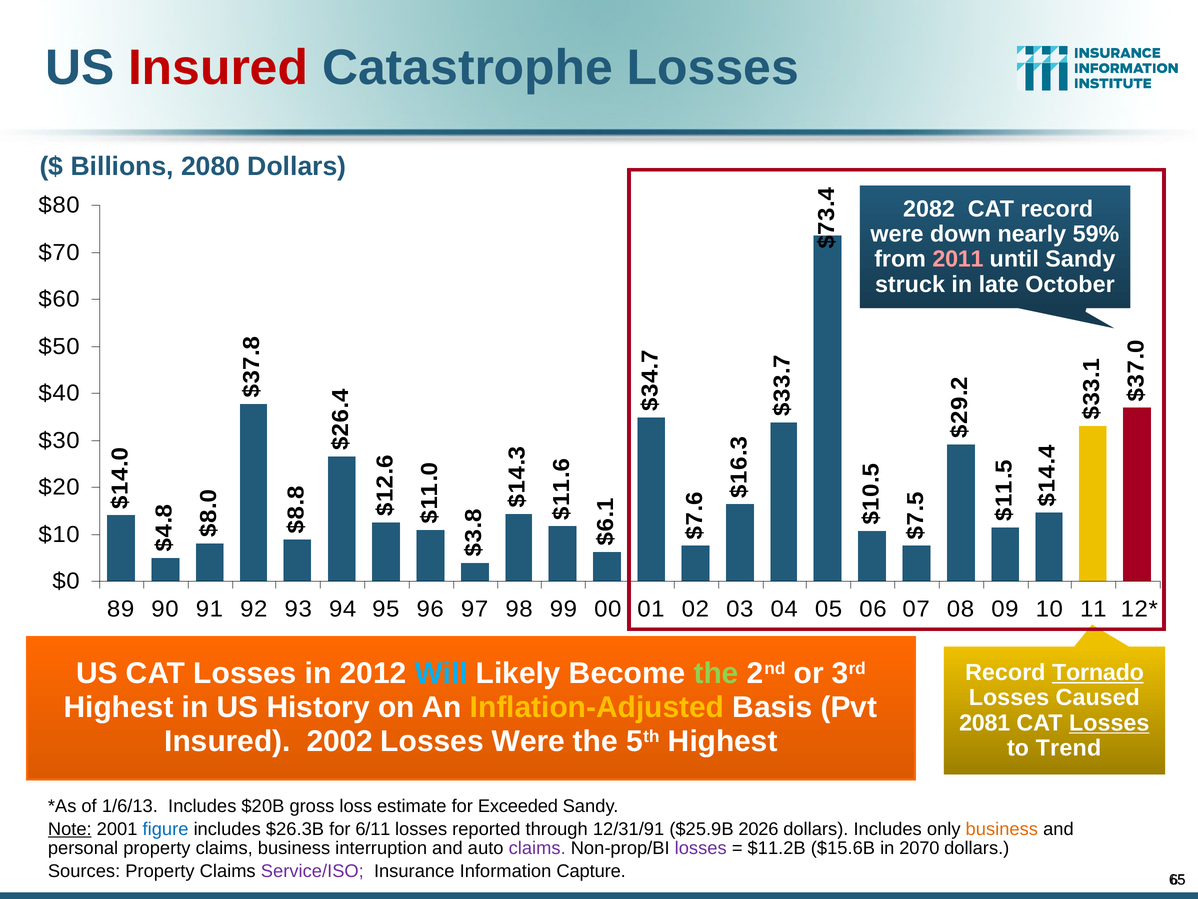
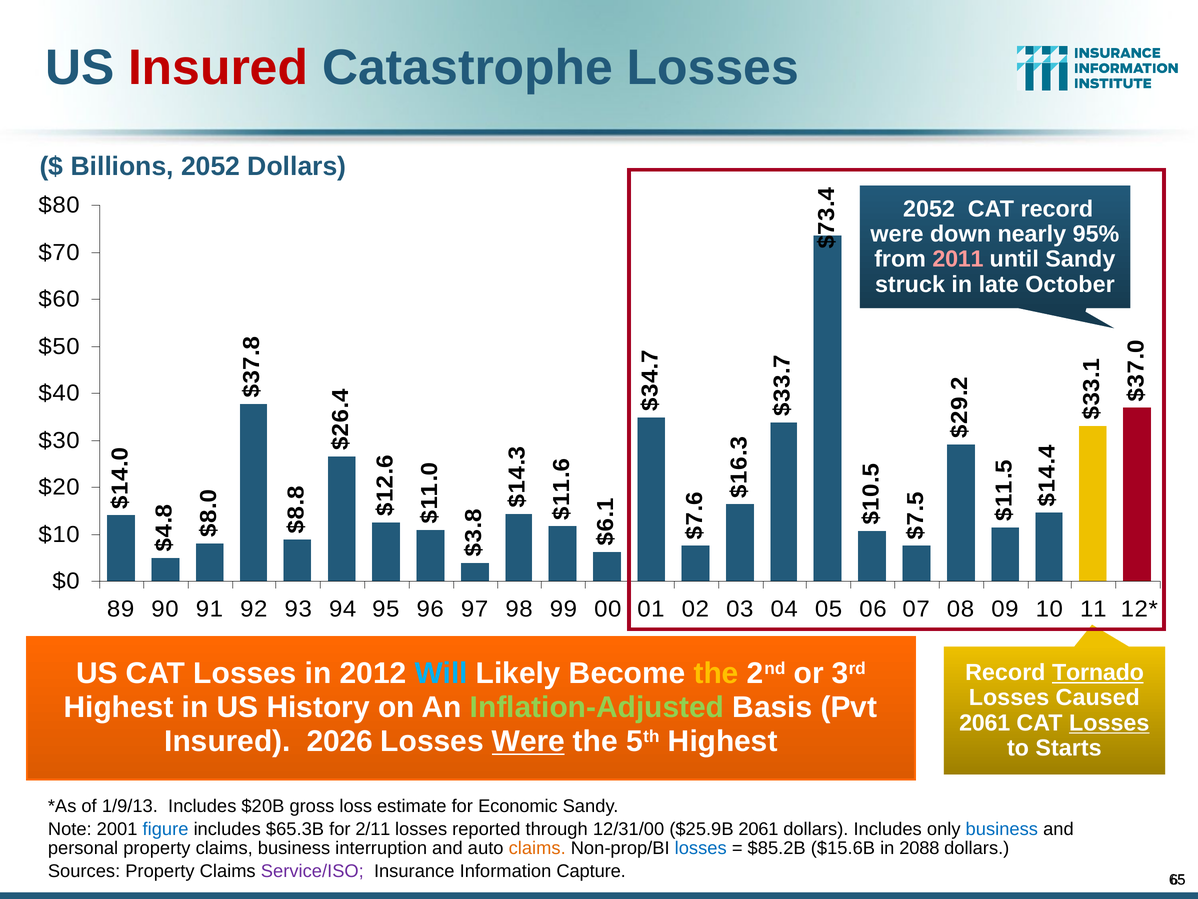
Billions 2080: 2080 -> 2052
2082 at (929, 209): 2082 -> 2052
59%: 59% -> 95%
the at (716, 673) colour: light green -> yellow
Inflation-Adjusted colour: yellow -> light green
2081 at (985, 723): 2081 -> 2061
2002: 2002 -> 2026
Were at (528, 741) underline: none -> present
Trend: Trend -> Starts
1/6/13: 1/6/13 -> 1/9/13
Exceeded: Exceeded -> Economic
Note underline: present -> none
$26.3B: $26.3B -> $65.3B
6/11: 6/11 -> 2/11
12/31/91: 12/31/91 -> 12/31/00
$25.9B 2026: 2026 -> 2061
business at (1002, 829) colour: orange -> blue
claims at (537, 848) colour: purple -> orange
losses at (701, 848) colour: purple -> blue
$11.2B: $11.2B -> $85.2B
2070: 2070 -> 2088
